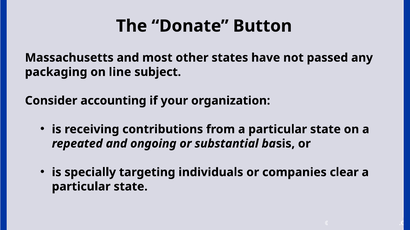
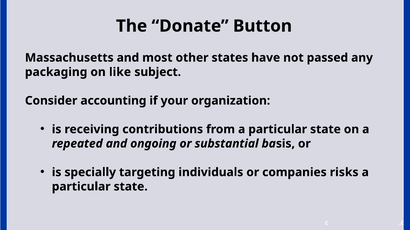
line: line -> like
clear: clear -> risks
